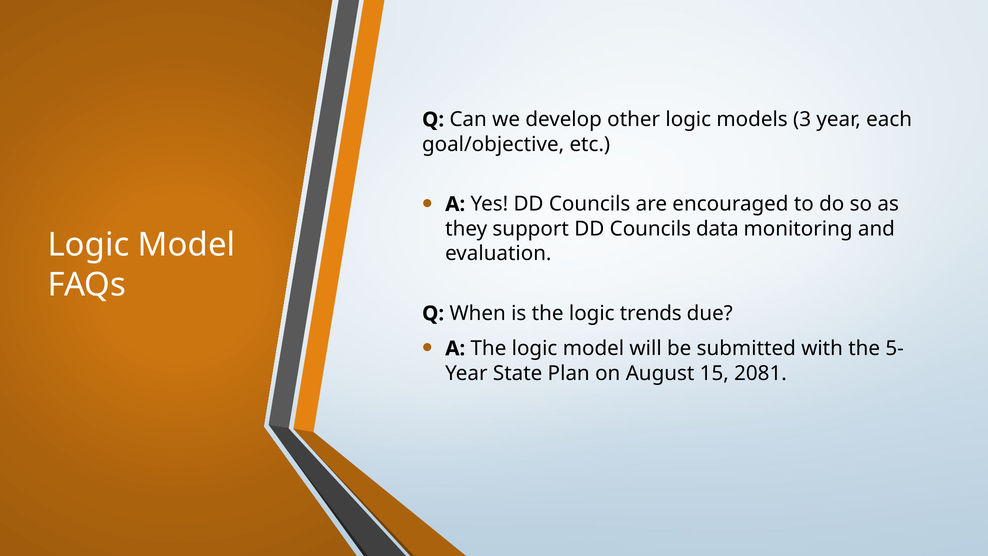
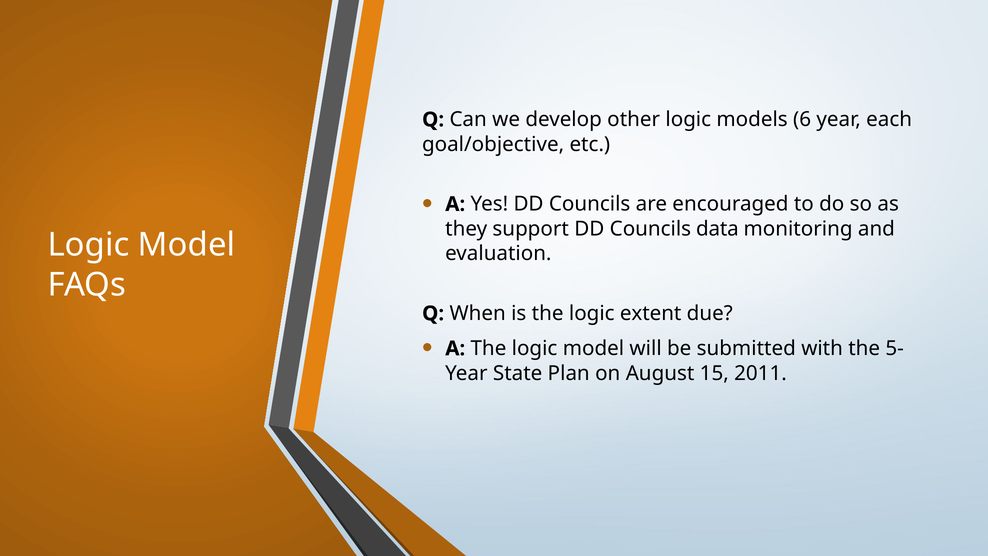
3: 3 -> 6
trends: trends -> extent
2081: 2081 -> 2011
